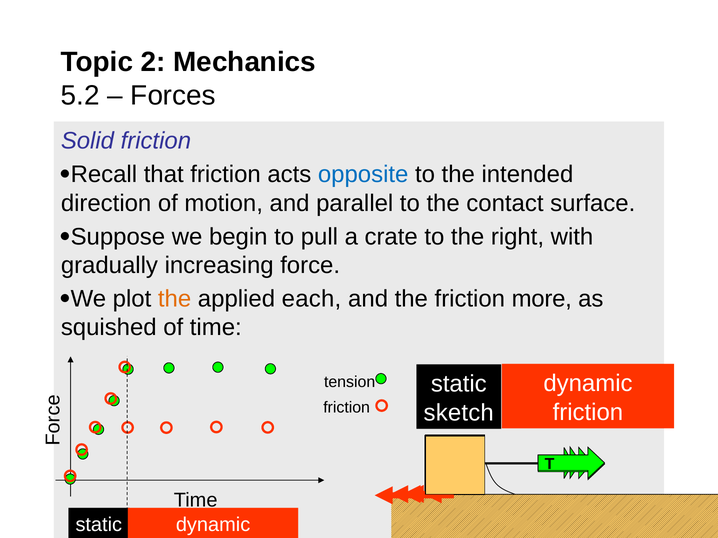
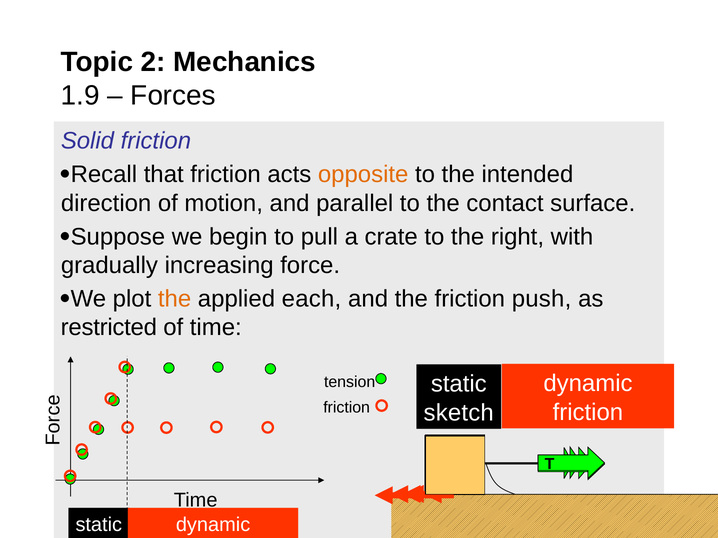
5.2: 5.2 -> 1.9
opposite colour: blue -> orange
more: more -> push
squished: squished -> restricted
